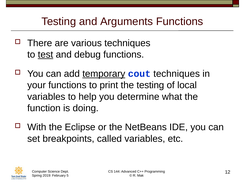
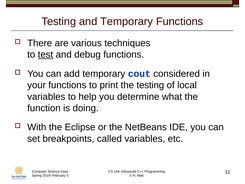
and Arguments: Arguments -> Temporary
temporary at (104, 74) underline: present -> none
cout techniques: techniques -> considered
